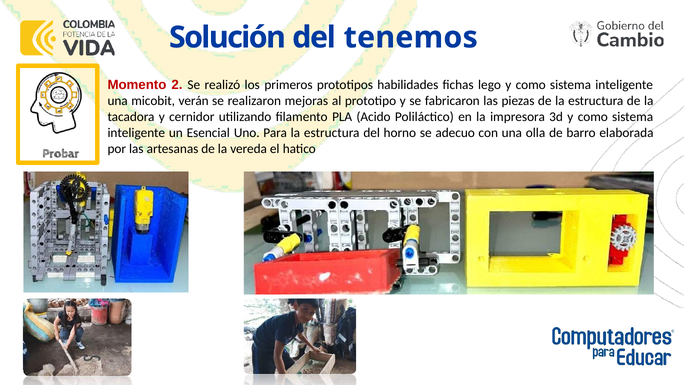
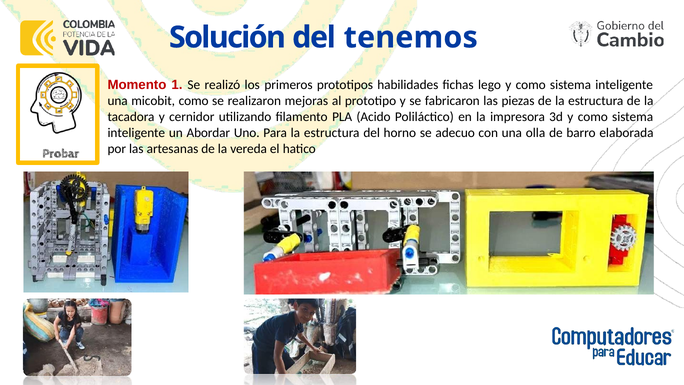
2: 2 -> 1
micobit verán: verán -> como
Esencial: Esencial -> Abordar
